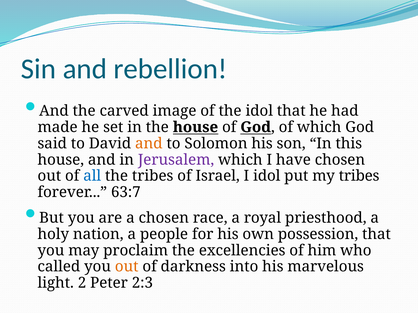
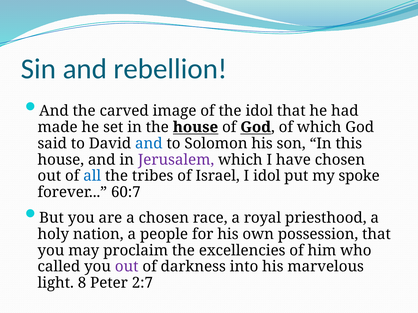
and at (149, 144) colour: orange -> blue
my tribes: tribes -> spoke
63:7: 63:7 -> 60:7
out at (127, 267) colour: orange -> purple
2: 2 -> 8
2:3: 2:3 -> 2:7
